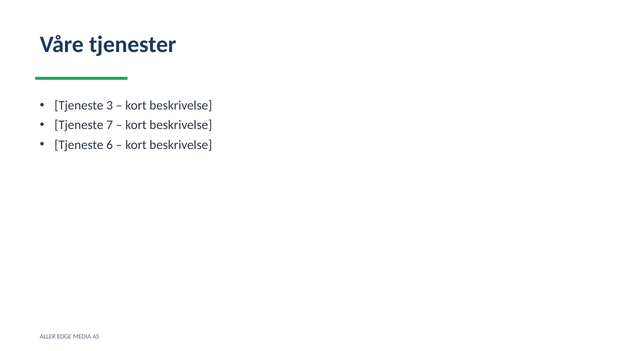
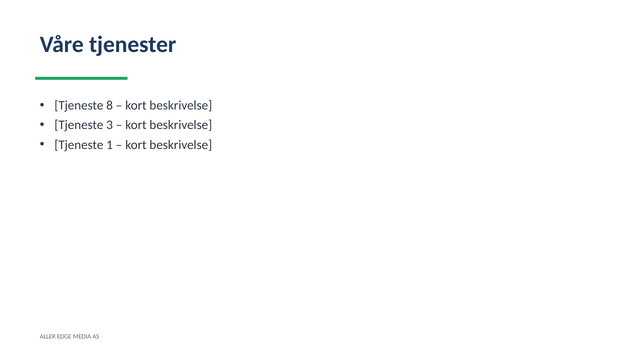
3: 3 -> 8
7: 7 -> 3
6: 6 -> 1
